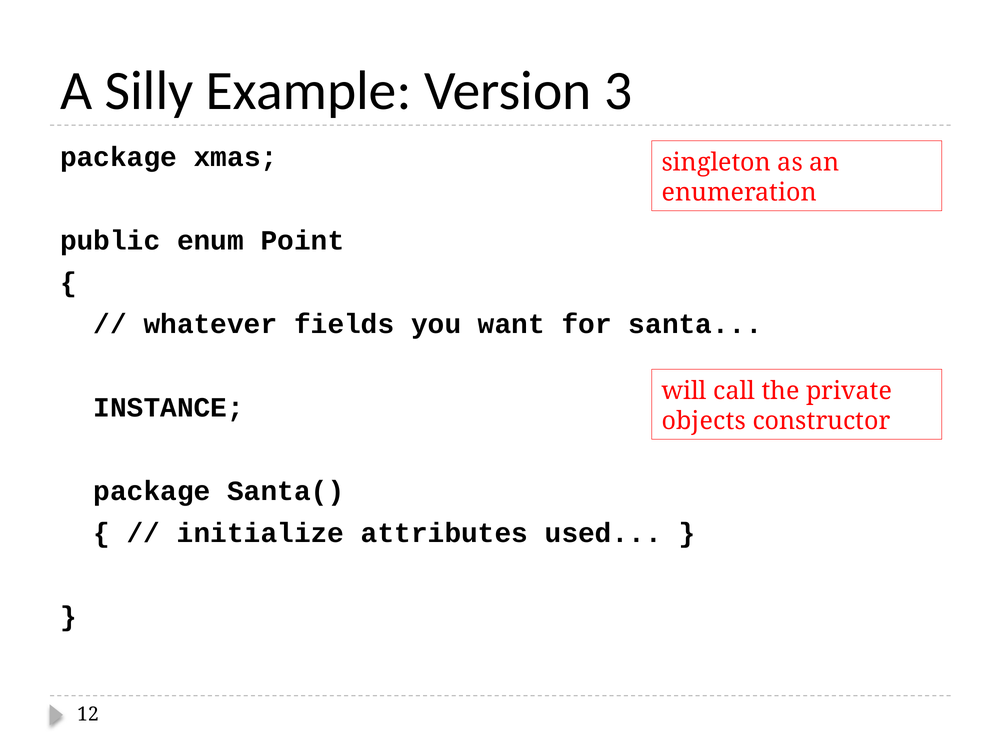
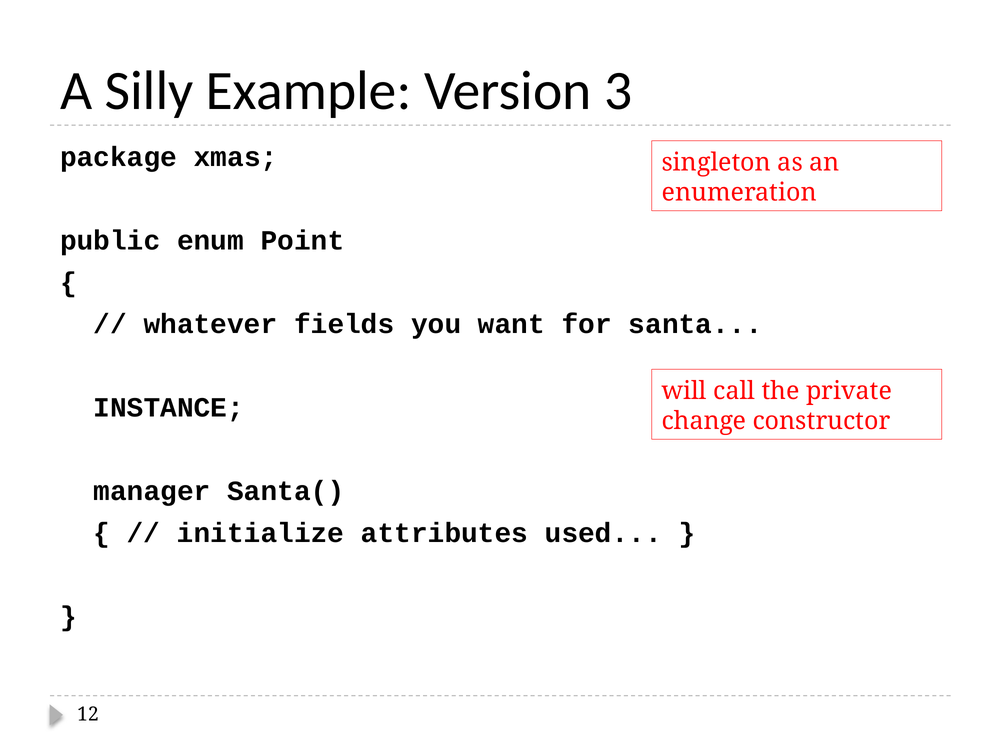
objects: objects -> change
package at (152, 491): package -> manager
